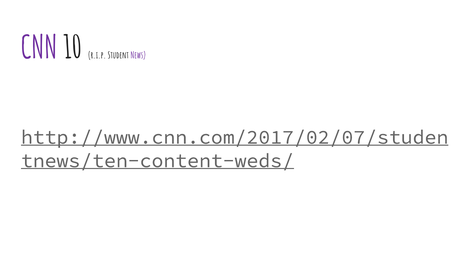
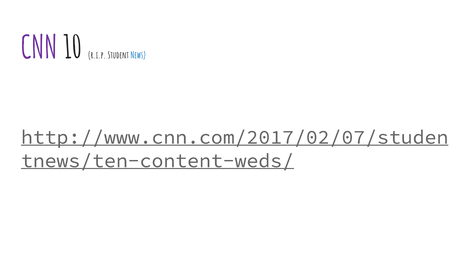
News colour: purple -> blue
